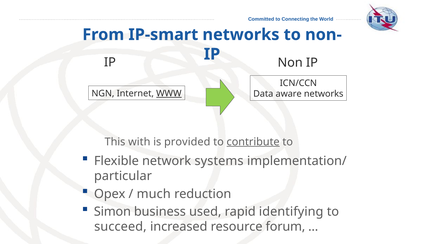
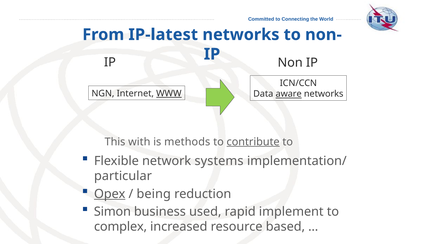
IP-smart: IP-smart -> IP-latest
aware underline: none -> present
provided: provided -> methods
Opex underline: none -> present
much: much -> being
identifying: identifying -> implement
succeed: succeed -> complex
forum: forum -> based
